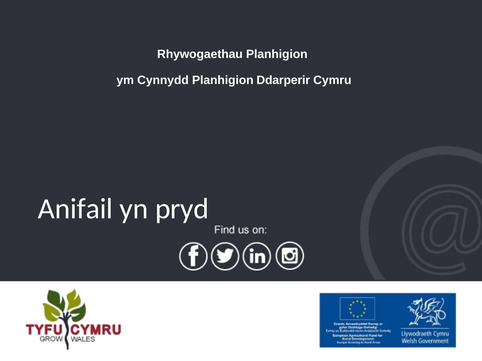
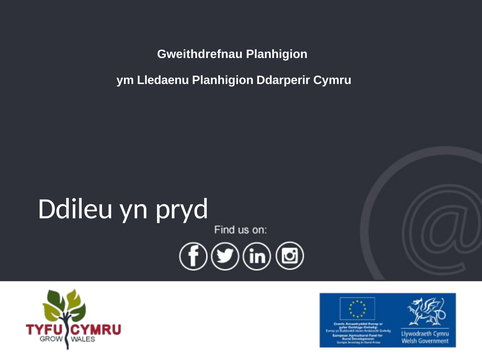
Rhywogaethau: Rhywogaethau -> Gweithdrefnau
Cynnydd: Cynnydd -> Lledaenu
Anifail: Anifail -> Ddileu
